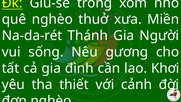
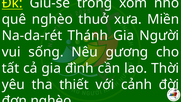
Khơi: Khơi -> Thời
